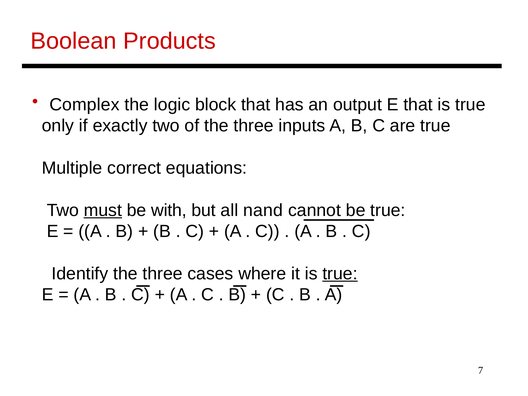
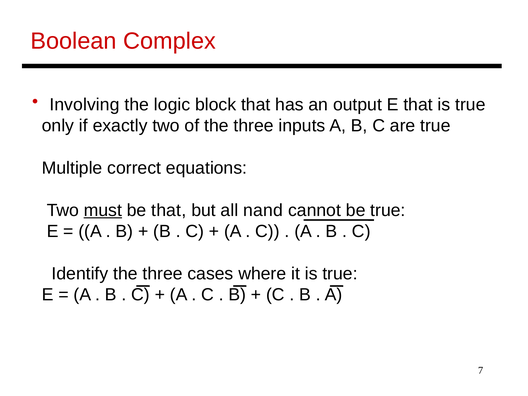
Products: Products -> Complex
Complex: Complex -> Involving
be with: with -> that
true at (340, 274) underline: present -> none
